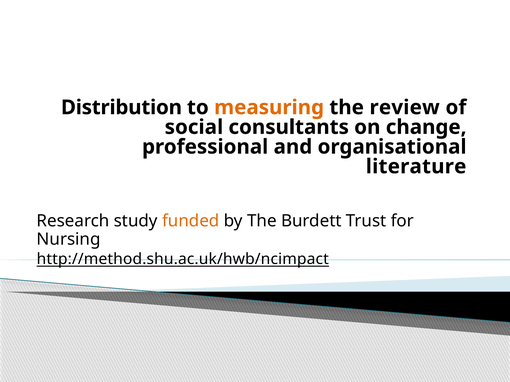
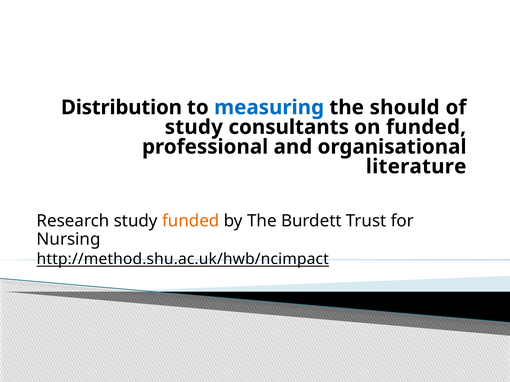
measuring colour: orange -> blue
review: review -> should
social at (194, 127): social -> study
on change: change -> funded
